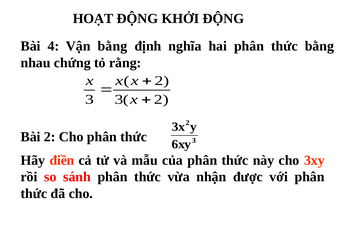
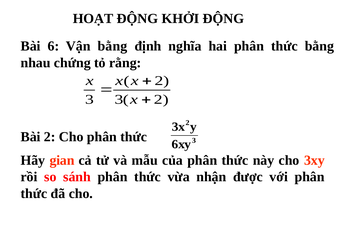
4: 4 -> 6
điền: điền -> gian
